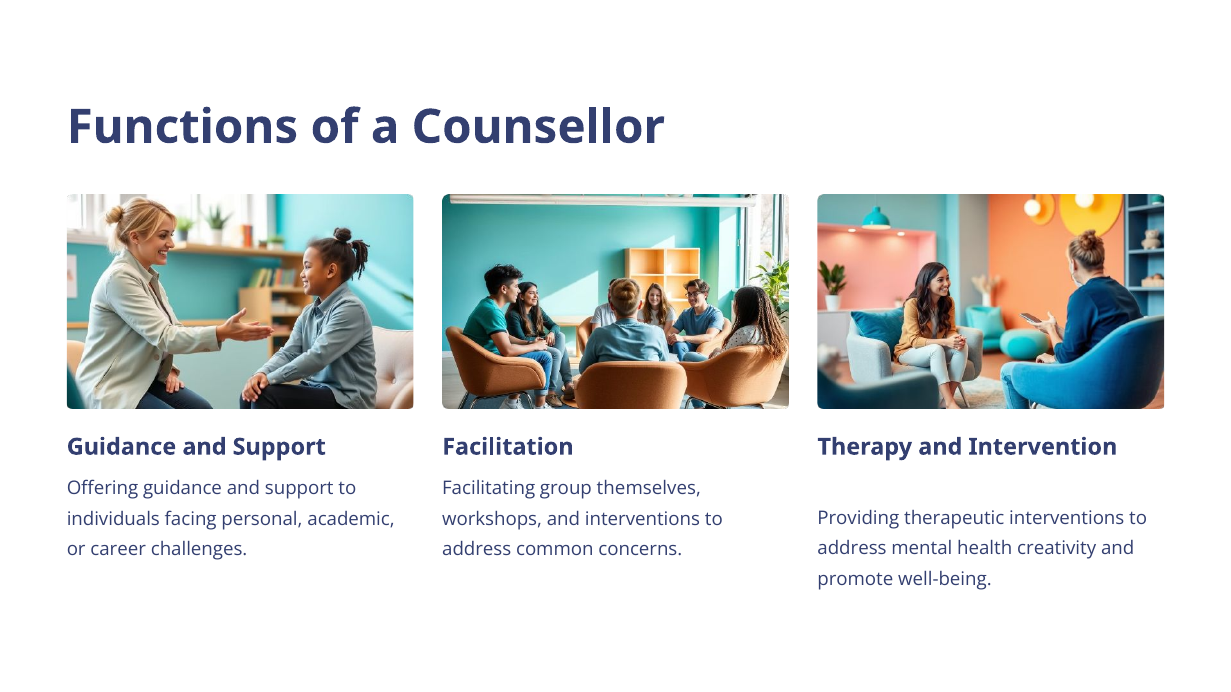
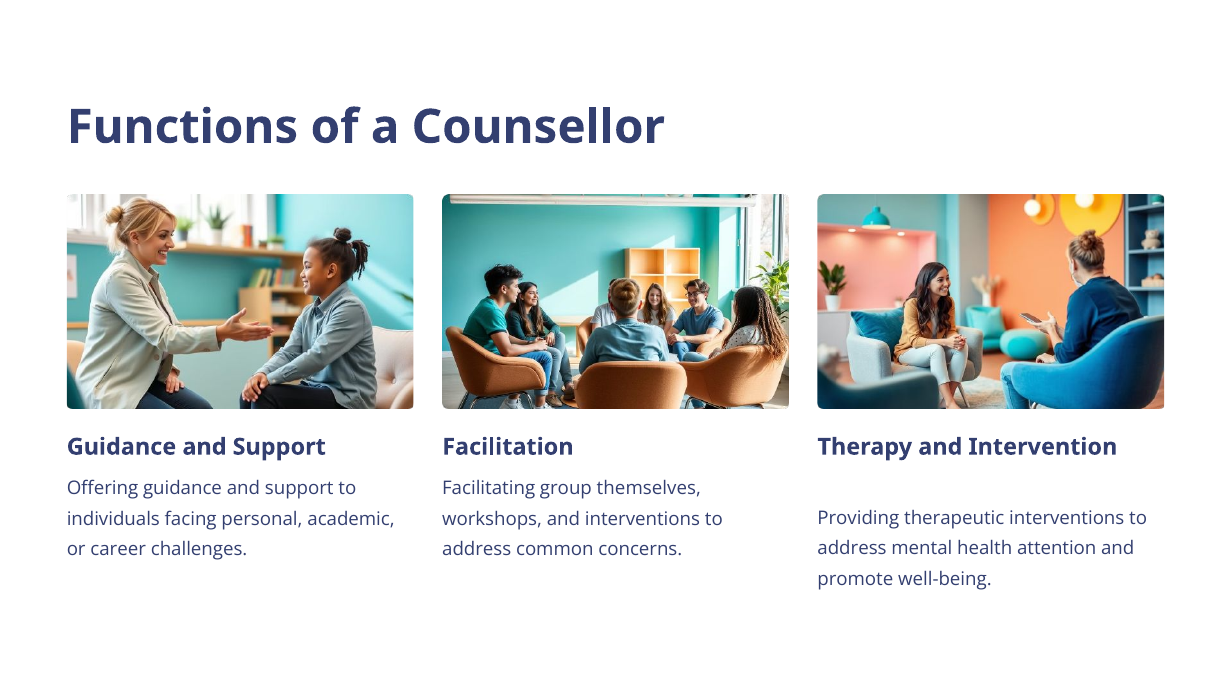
creativity: creativity -> attention
